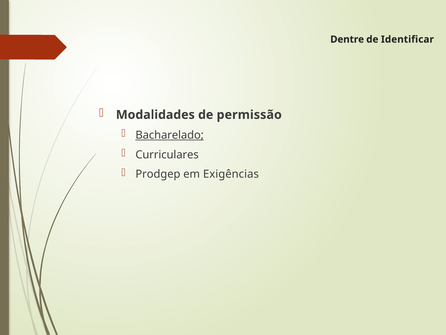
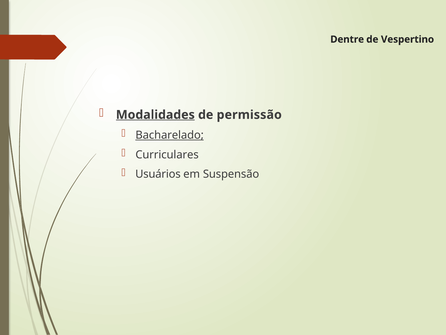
Identificar: Identificar -> Vespertino
Modalidades underline: none -> present
Prodgep: Prodgep -> Usuários
Exigências: Exigências -> Suspensão
